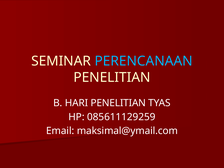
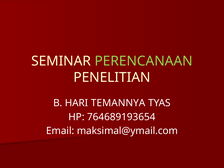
PERENCANAAN colour: light blue -> light green
HARI PENELITIAN: PENELITIAN -> TEMANNYA
085611129259: 085611129259 -> 764689193654
